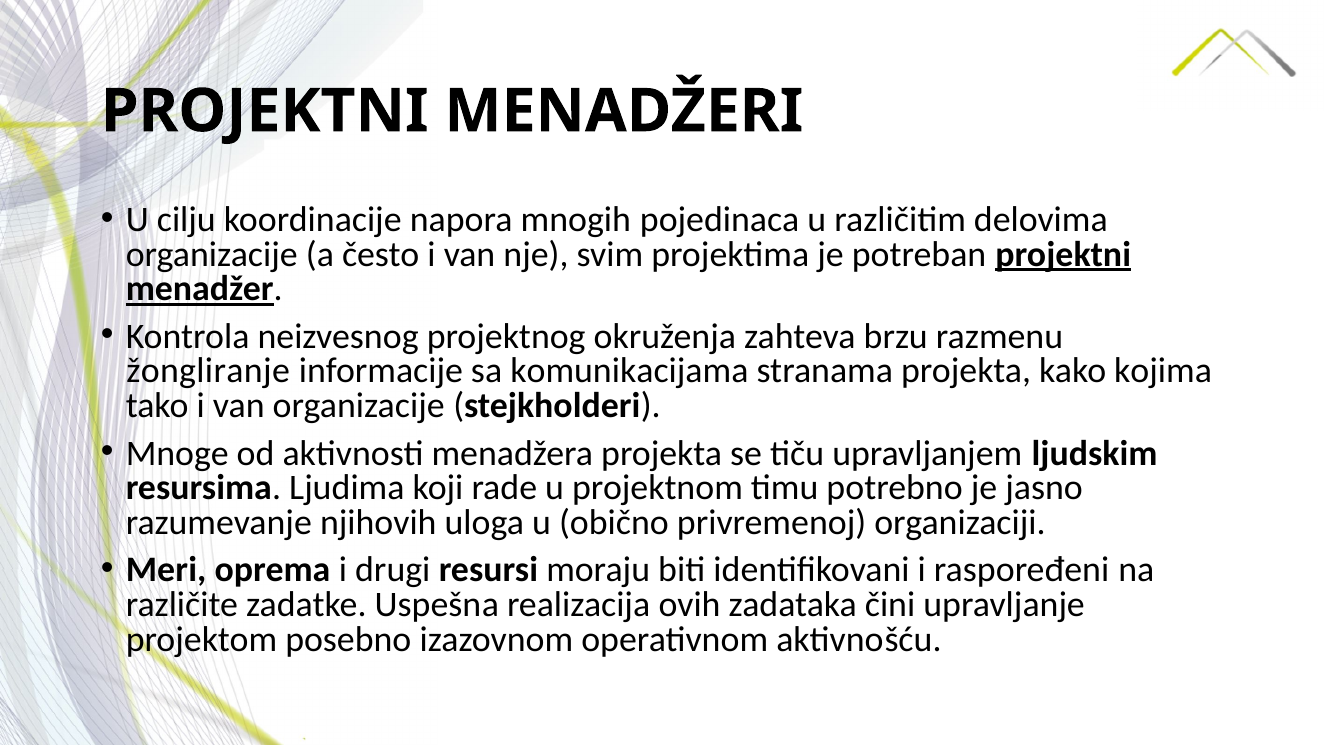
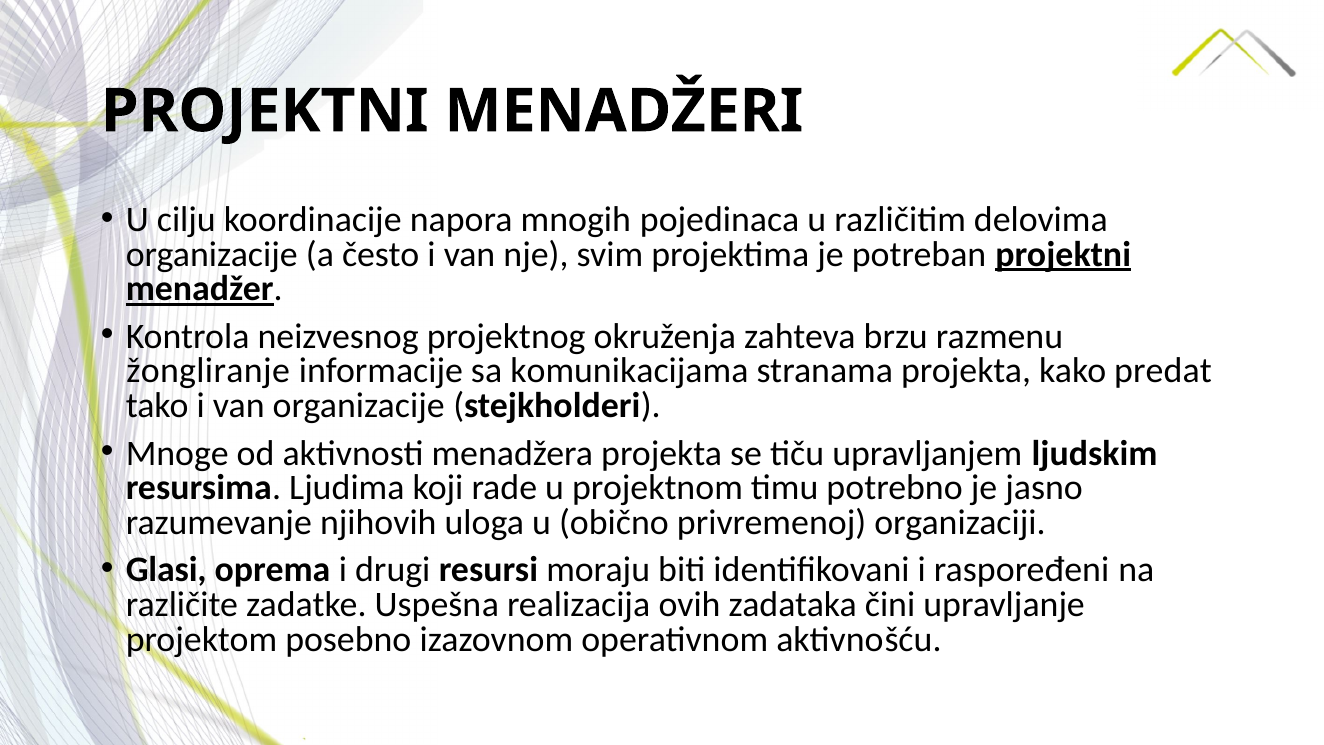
kojima: kojima -> predat
Meri: Meri -> Glasi
